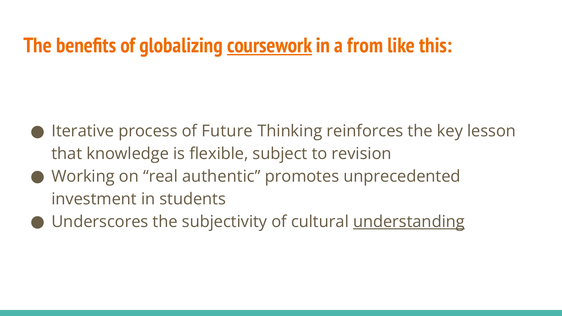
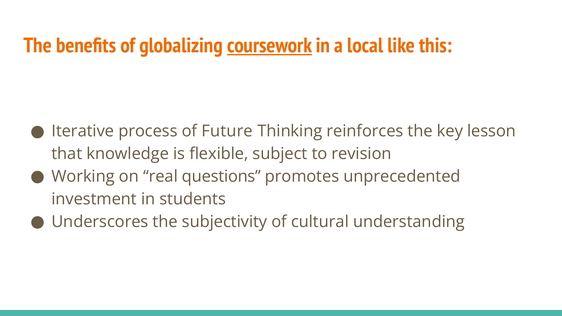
from: from -> local
authentic: authentic -> questions
understanding underline: present -> none
